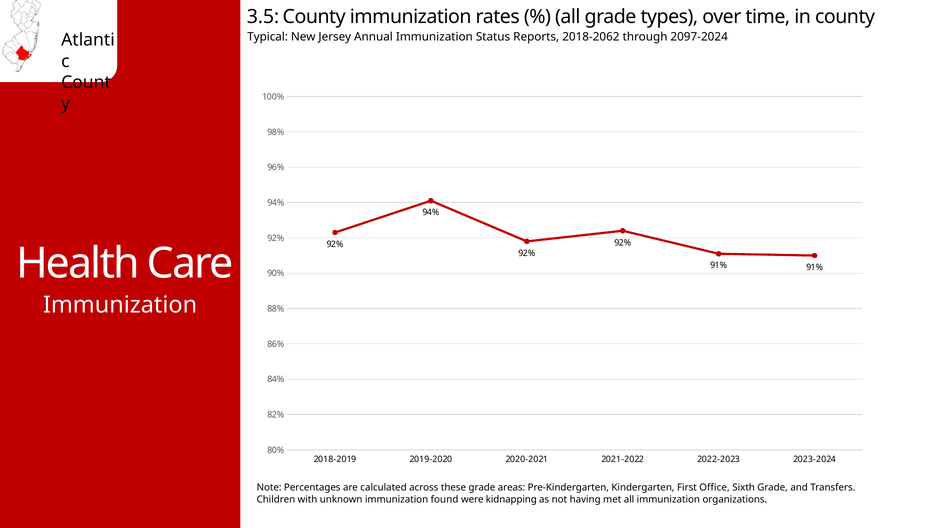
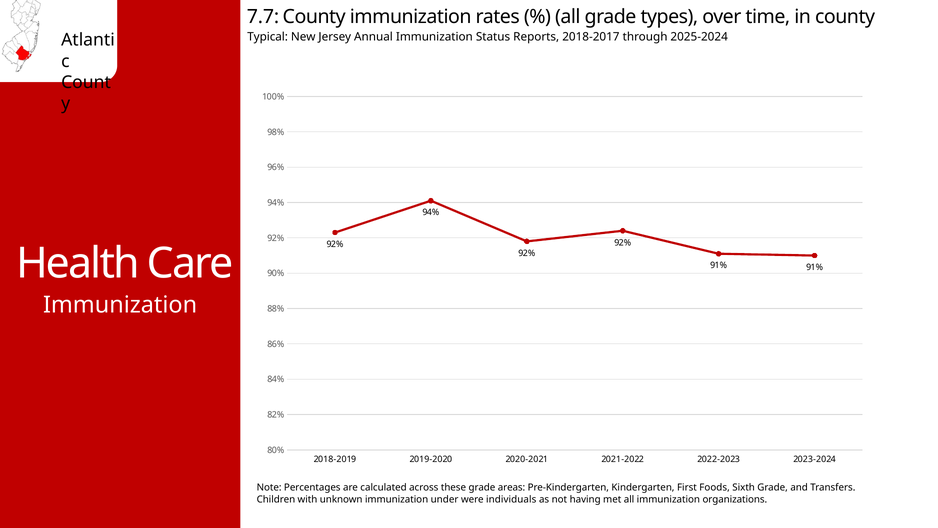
3.5: 3.5 -> 7.7
2018-2062: 2018-2062 -> 2018-2017
2097-2024: 2097-2024 -> 2025-2024
Office: Office -> Foods
found: found -> under
kidnapping: kidnapping -> individuals
